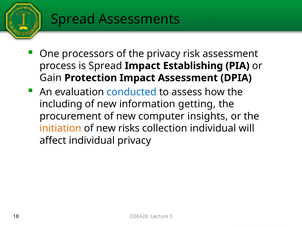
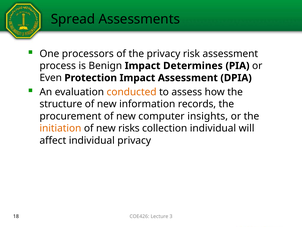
is Spread: Spread -> Benign
Establishing: Establishing -> Determines
Gain: Gain -> Even
conducted colour: blue -> orange
including: including -> structure
getting: getting -> records
